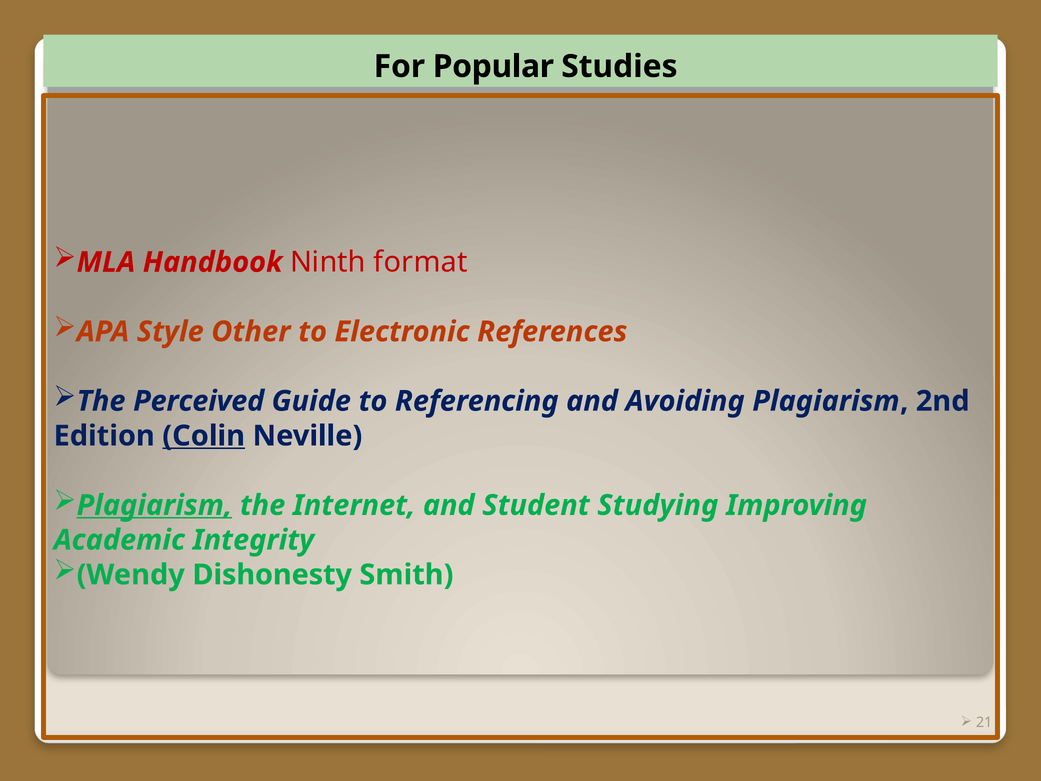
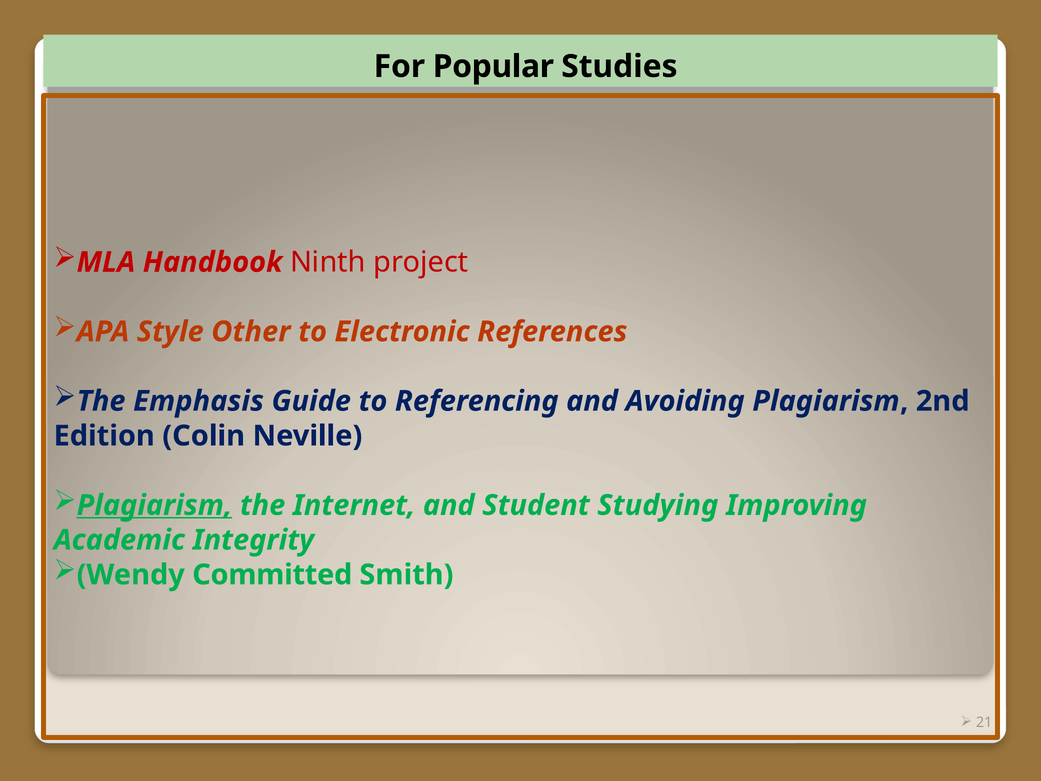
format: format -> project
Perceived: Perceived -> Emphasis
Colin underline: present -> none
Dishonesty: Dishonesty -> Committed
